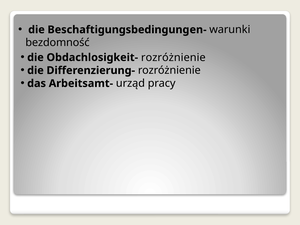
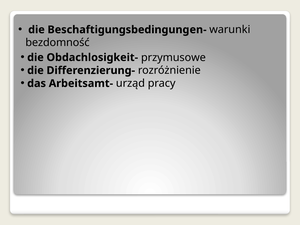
Obdachlosigkeit- rozróżnienie: rozróżnienie -> przymusowe
